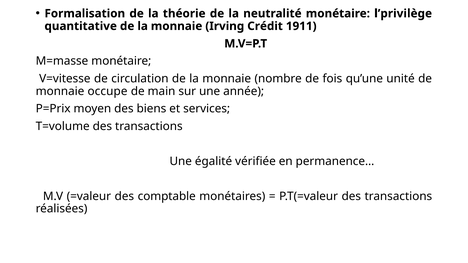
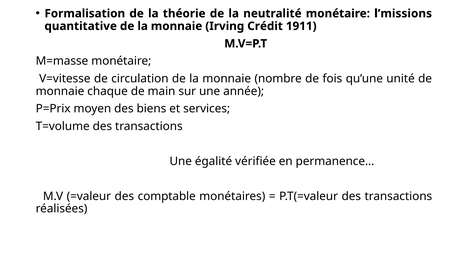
l’privilège: l’privilège -> l’missions
occupe: occupe -> chaque
